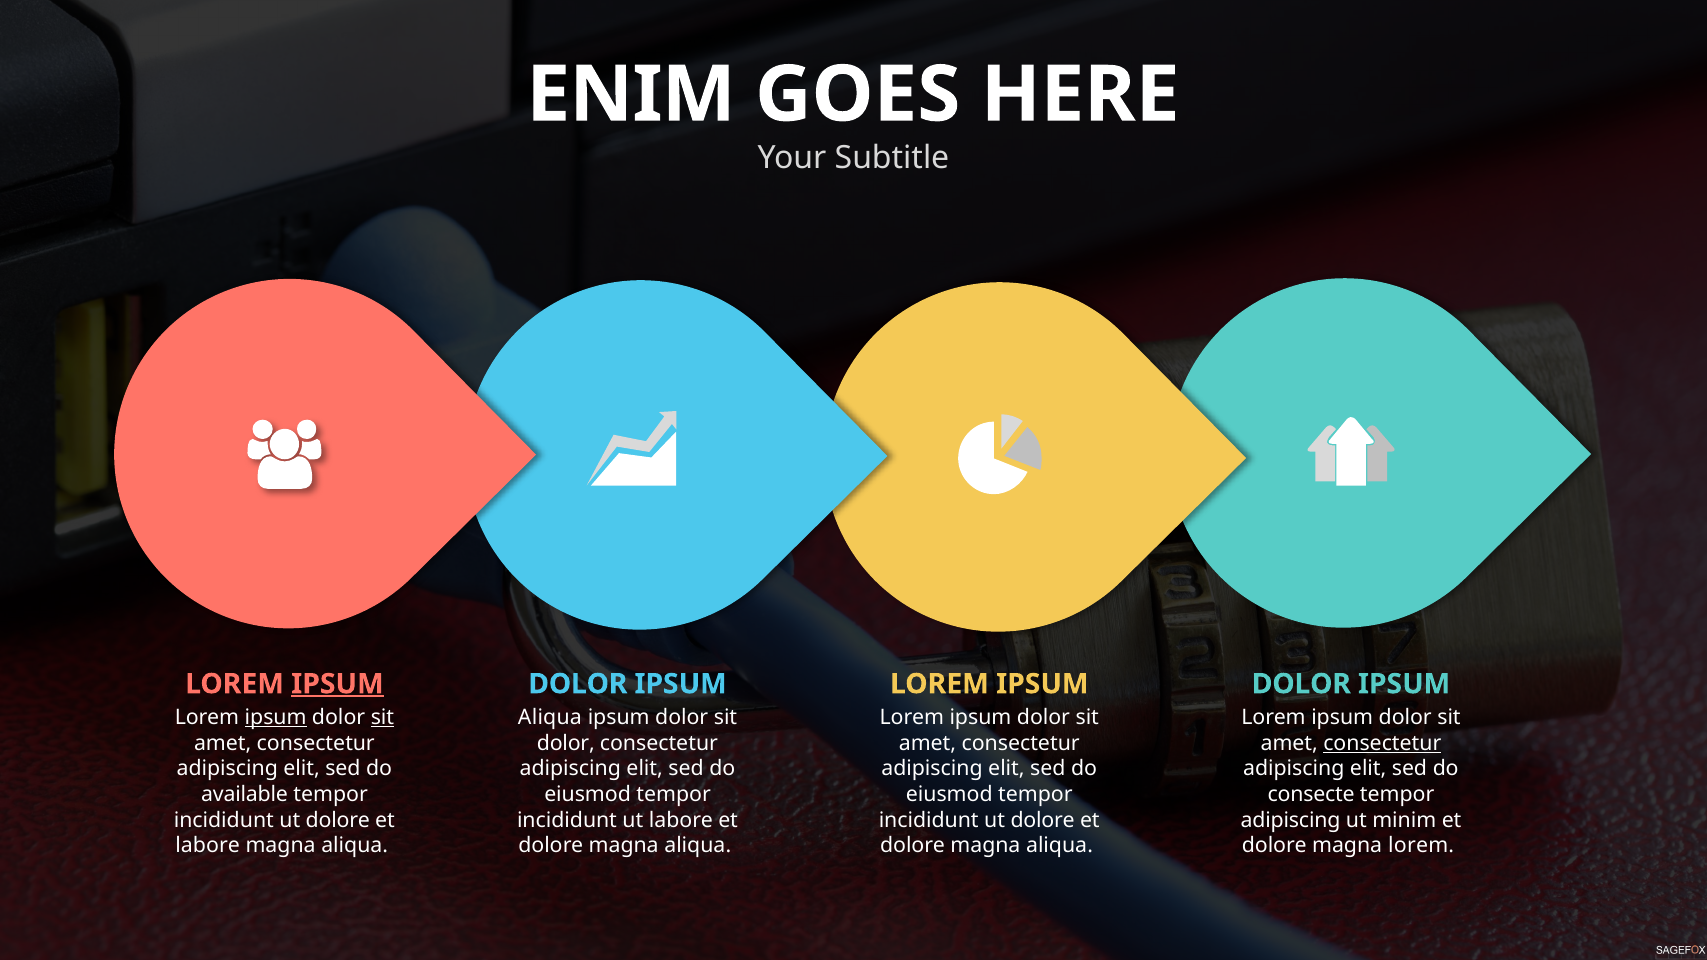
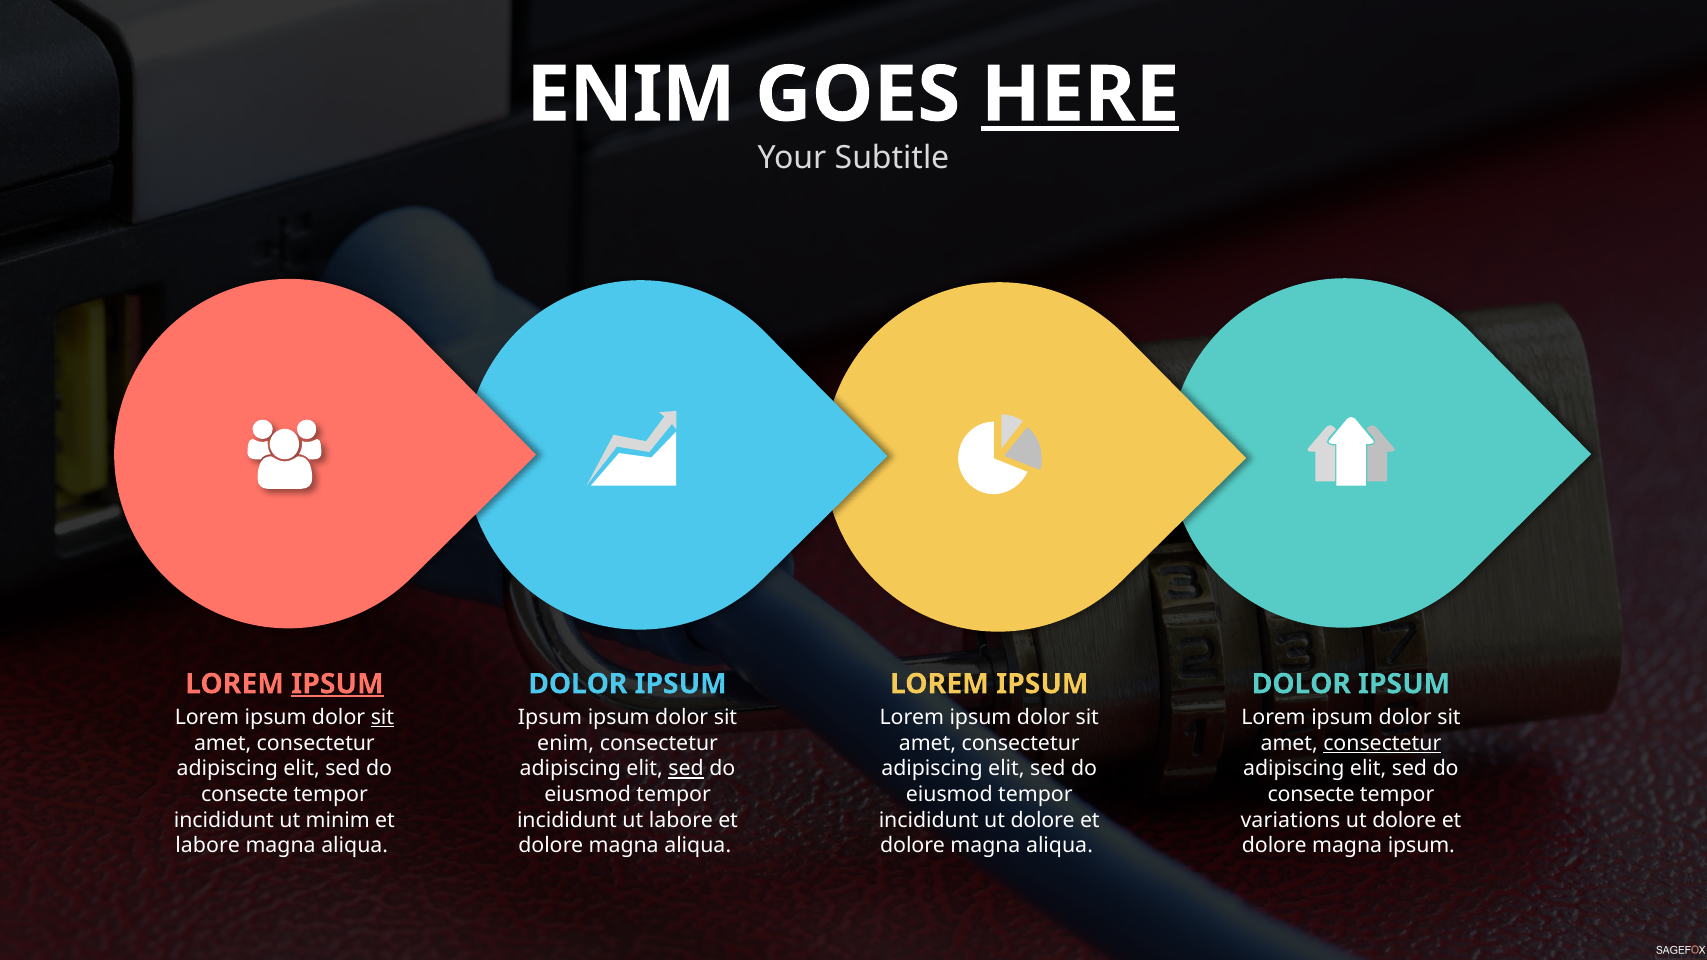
HERE underline: none -> present
ipsum at (276, 718) underline: present -> none
Aliqua at (550, 718): Aliqua -> Ipsum
dolor at (566, 743): dolor -> enim
sed at (686, 769) underline: none -> present
available at (245, 795): available -> consecte
dolore at (338, 820): dolore -> minim
adipiscing at (1291, 820): adipiscing -> variations
minim at (1404, 820): minim -> dolore
magna lorem: lorem -> ipsum
